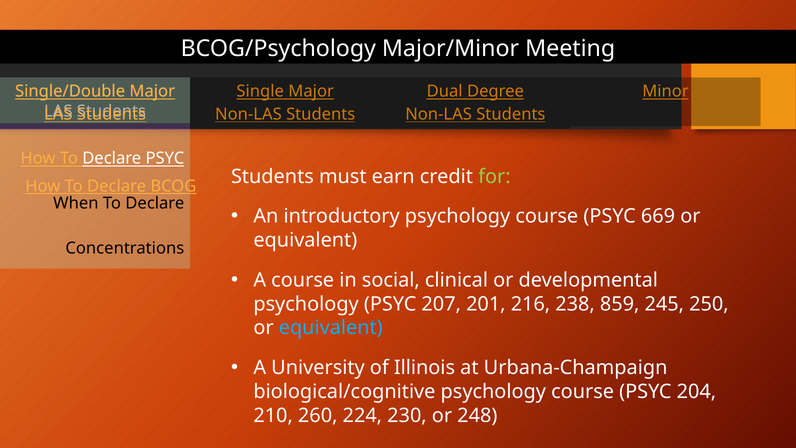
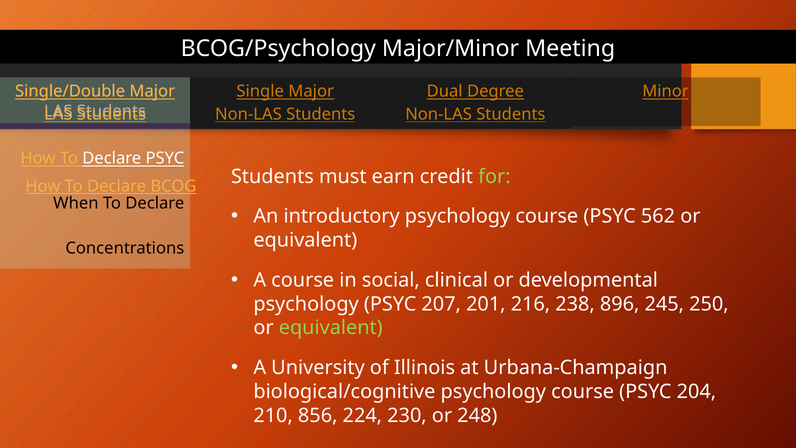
669: 669 -> 562
859: 859 -> 896
equivalent at (331, 328) colour: light blue -> light green
260: 260 -> 856
